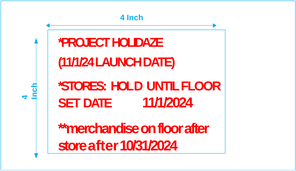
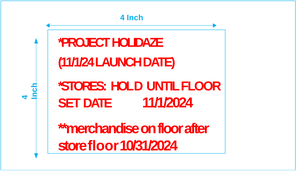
store after: after -> floor
